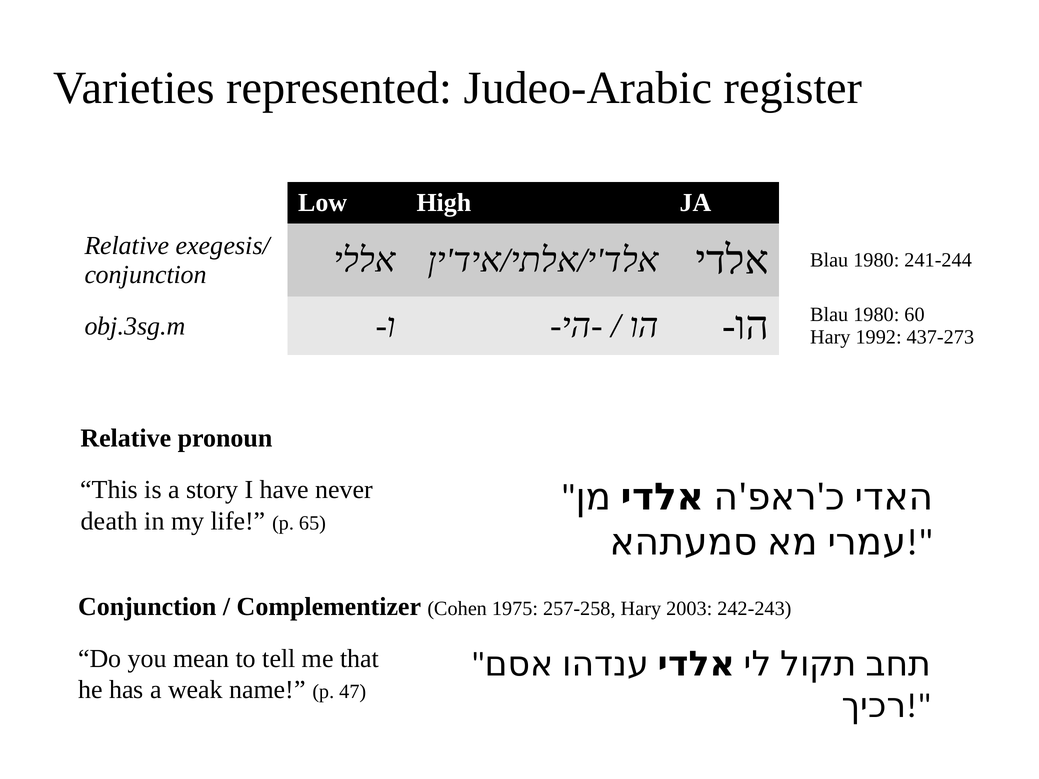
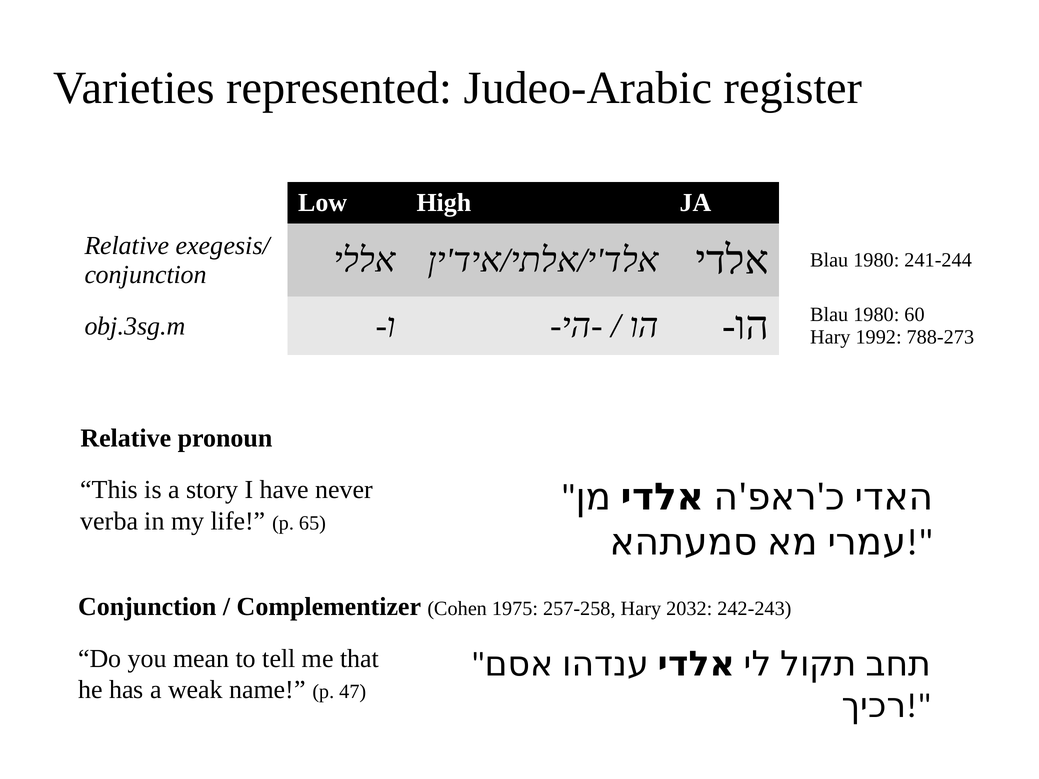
437-273: 437-273 -> 788-273
death: death -> verba
2003: 2003 -> 2032
